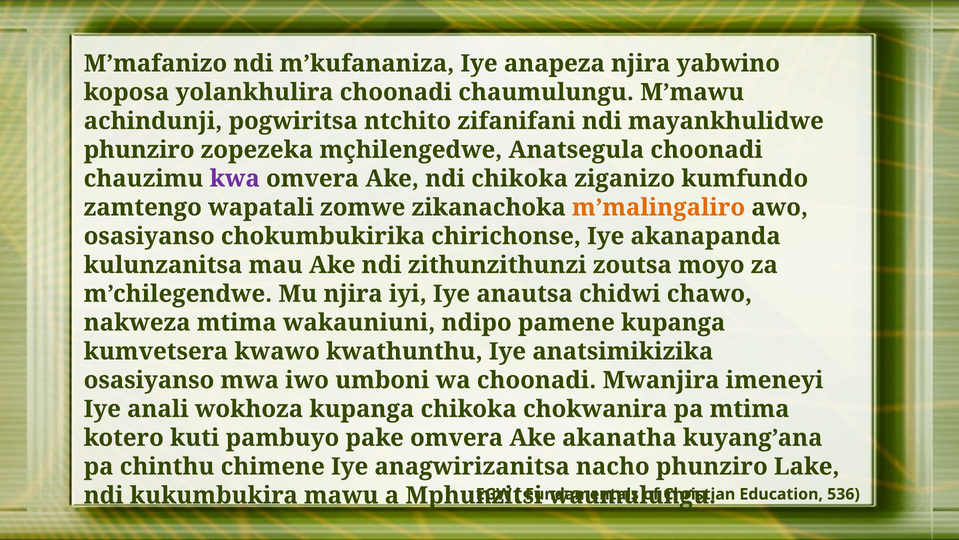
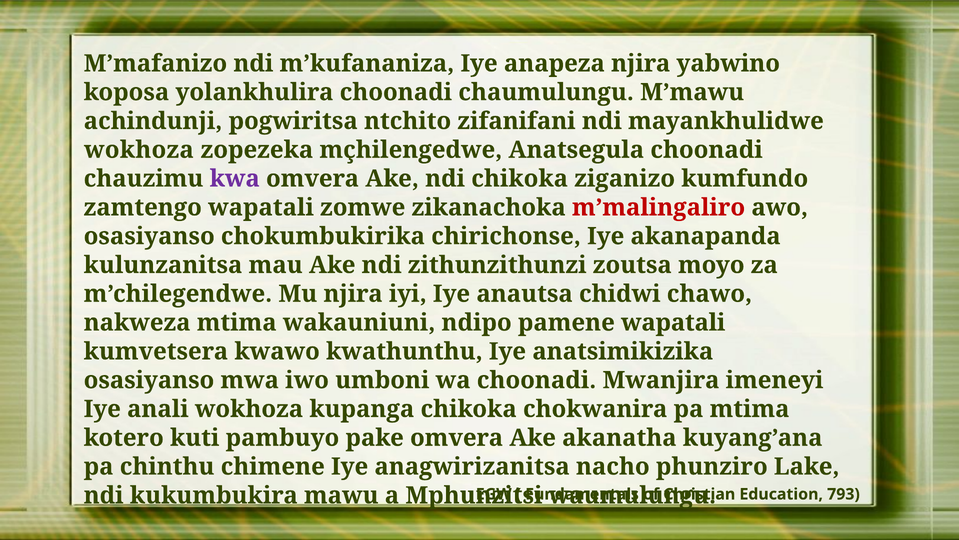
phunziro at (139, 150): phunziro -> wokhoza
m’malingaliro colour: orange -> red
pamene kupanga: kupanga -> wapatali
536: 536 -> 793
